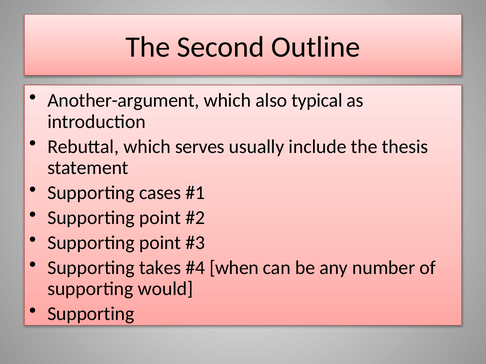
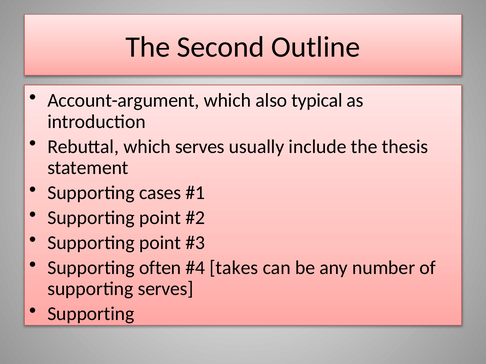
Another-argument: Another-argument -> Account-argument
takes: takes -> often
when: when -> takes
supporting would: would -> serves
